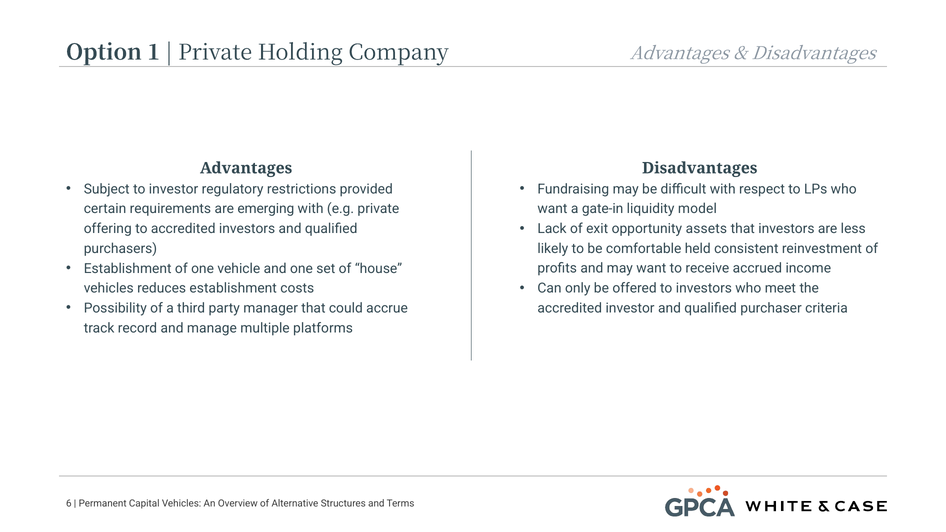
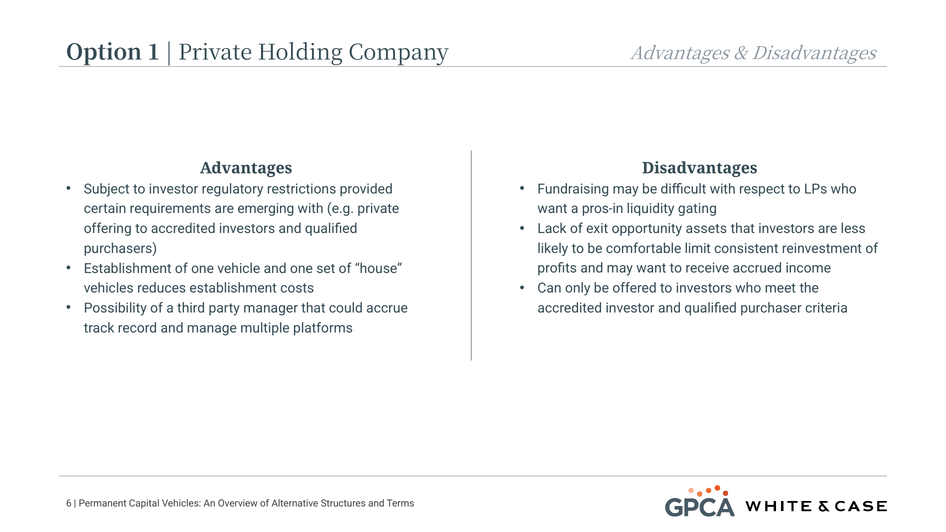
gate-in: gate-in -> pros-in
model: model -> gating
held: held -> limit
